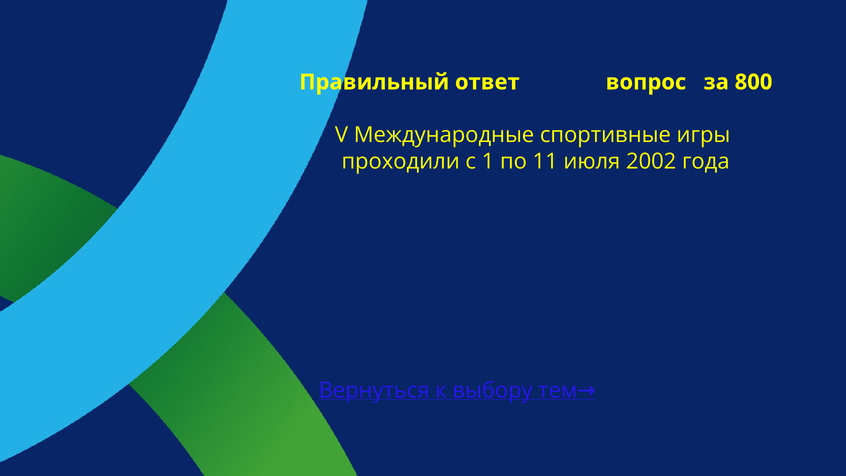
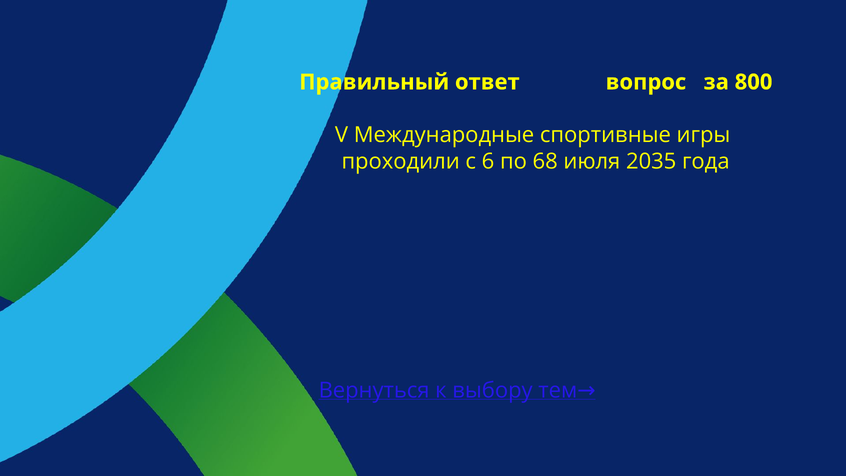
1: 1 -> 6
11: 11 -> 68
2002: 2002 -> 2035
